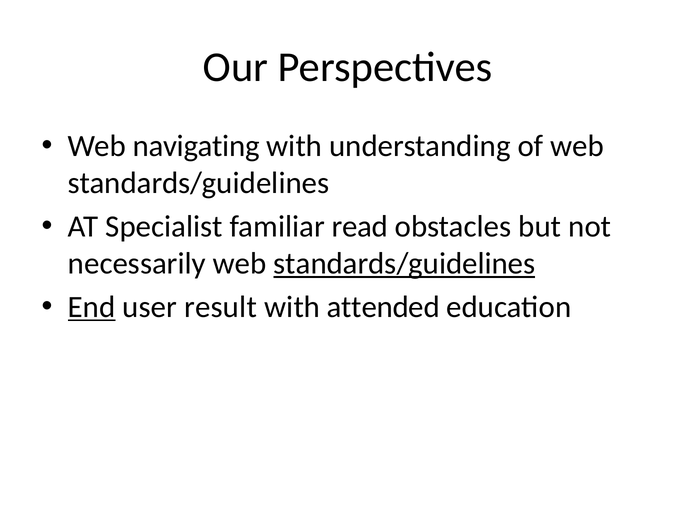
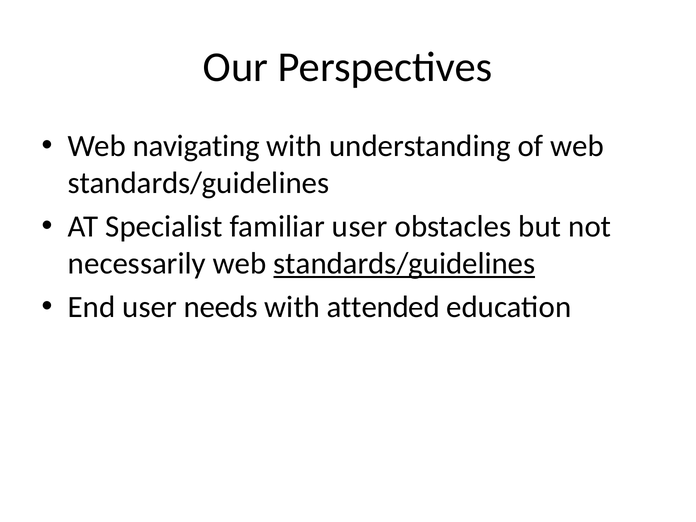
familiar read: read -> user
End underline: present -> none
result: result -> needs
